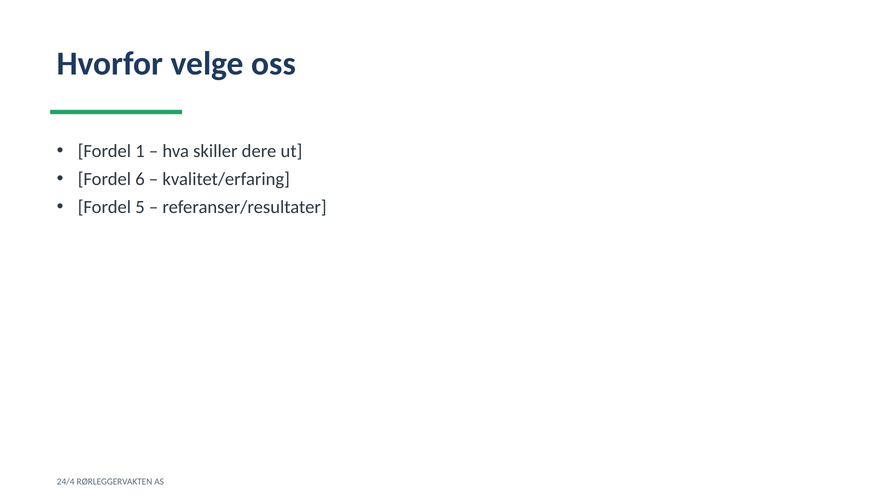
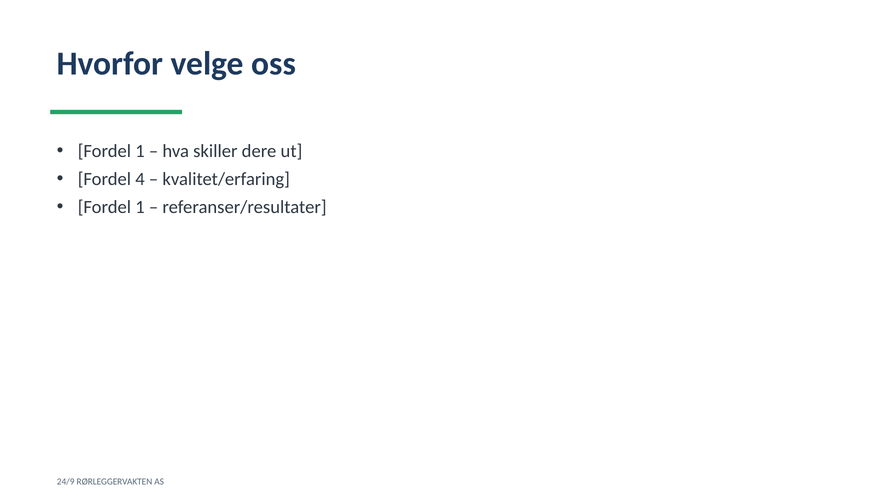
6: 6 -> 4
5 at (140, 207): 5 -> 1
24/4: 24/4 -> 24/9
